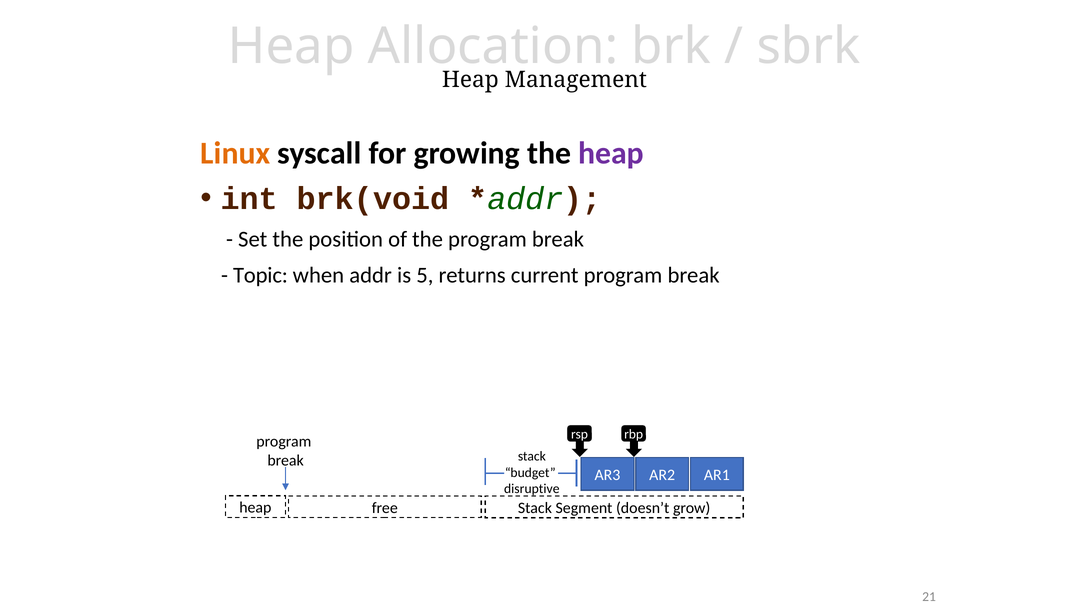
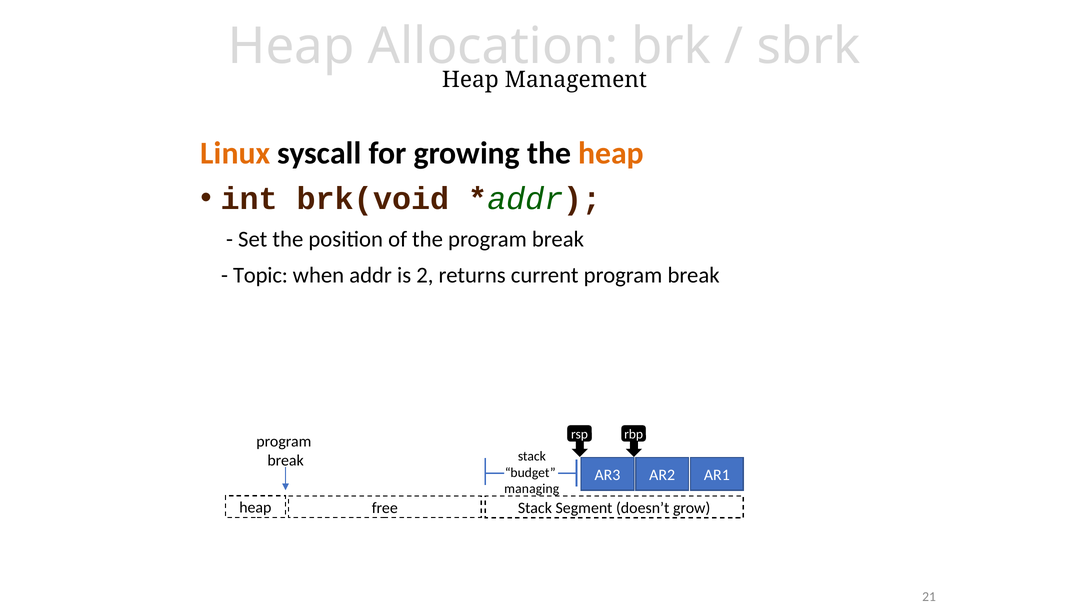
heap at (611, 153) colour: purple -> orange
5: 5 -> 2
disruptive: disruptive -> managing
